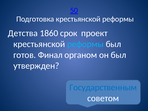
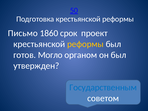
Детства: Детства -> Письмо
реформы at (85, 44) colour: light blue -> yellow
Финал: Финал -> Могло
